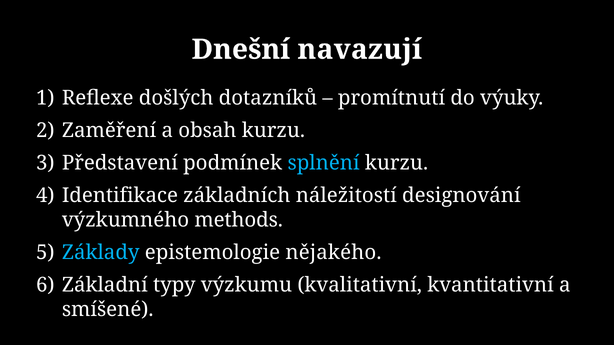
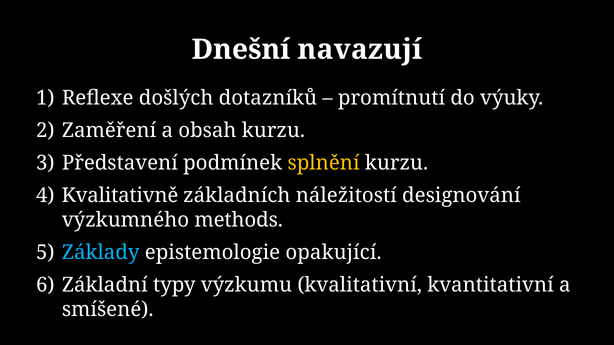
splnění colour: light blue -> yellow
Identifikace: Identifikace -> Kvalitativně
nějakého: nějakého -> opakující
